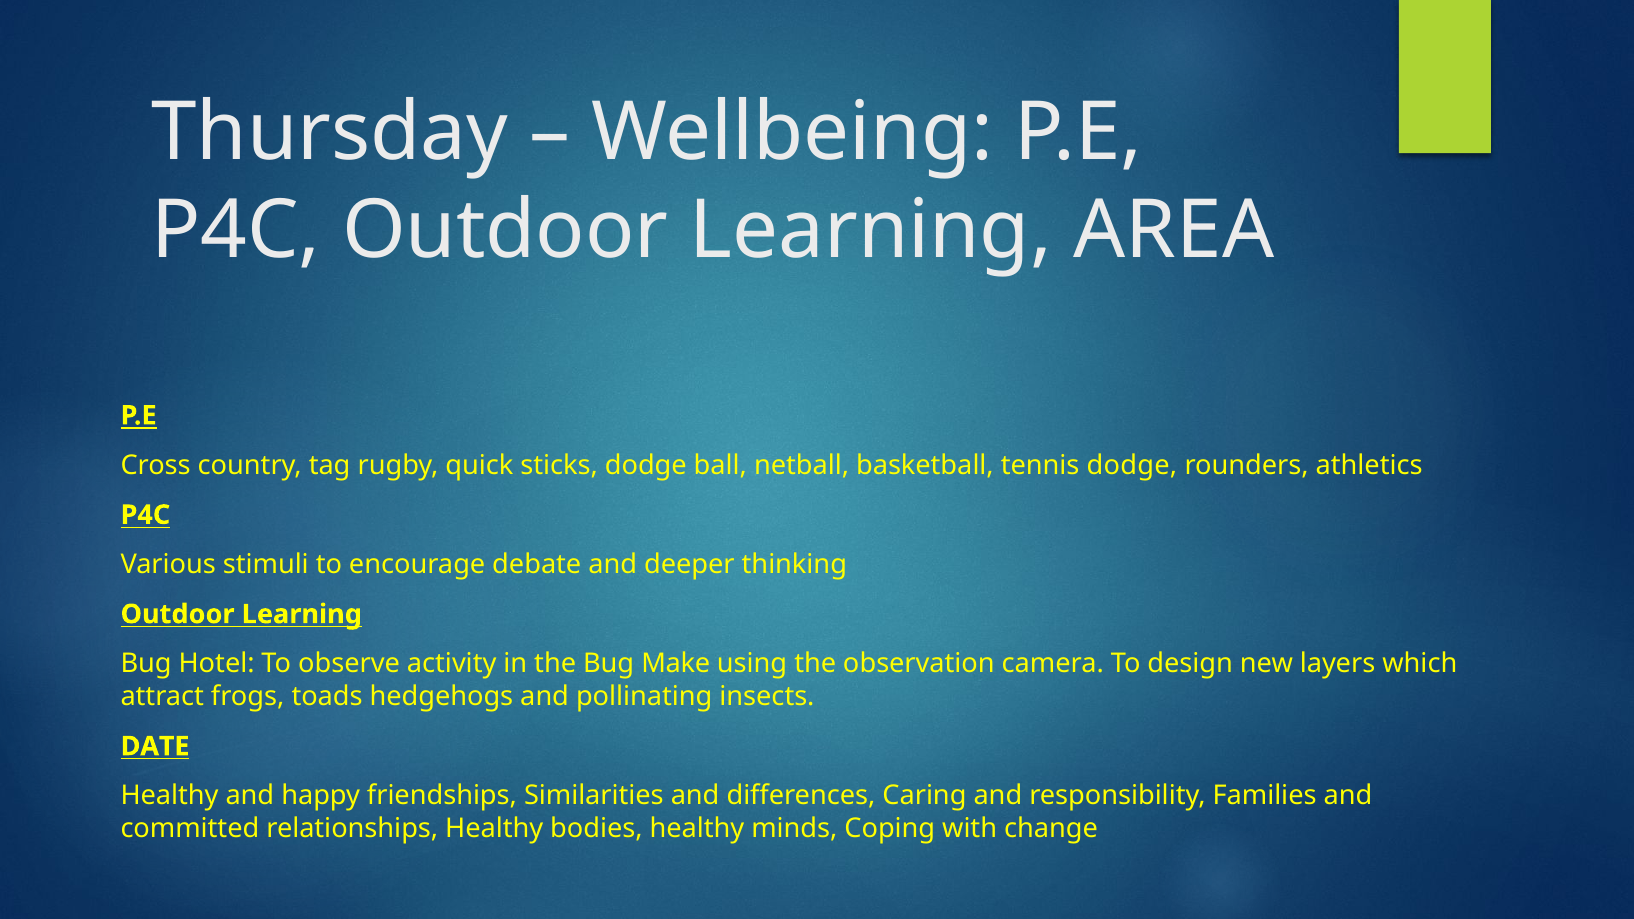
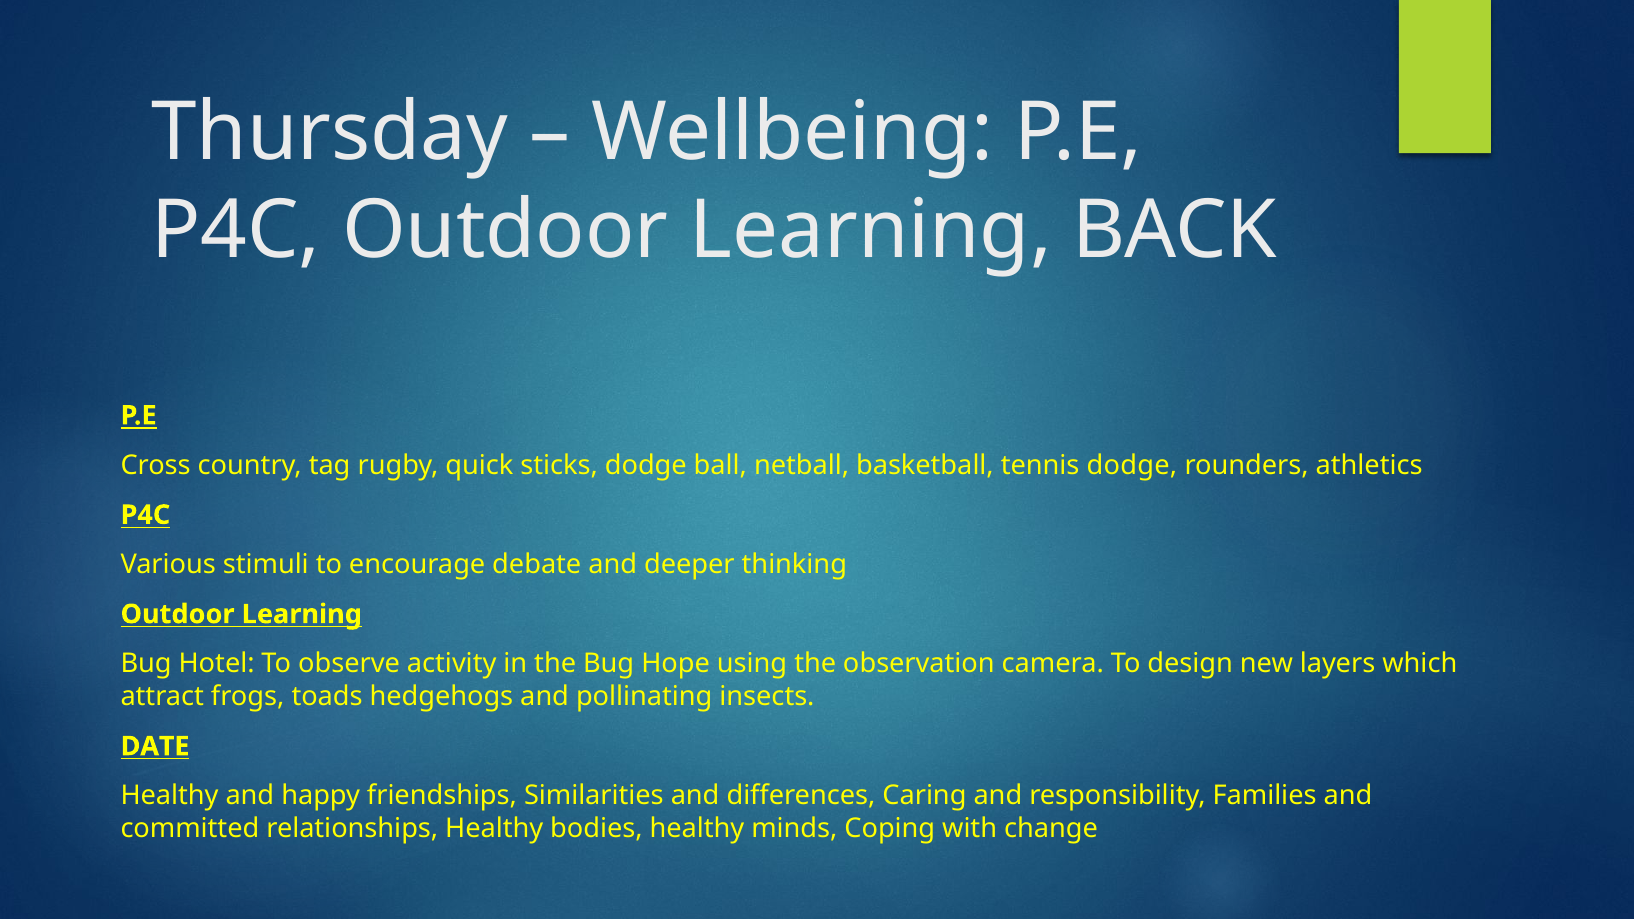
AREA: AREA -> BACK
Make: Make -> Hope
